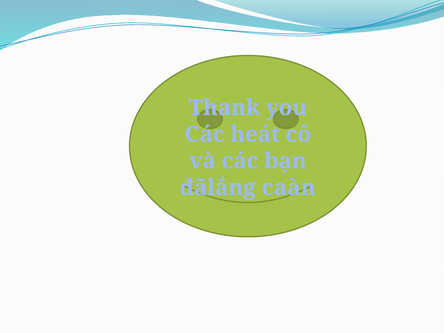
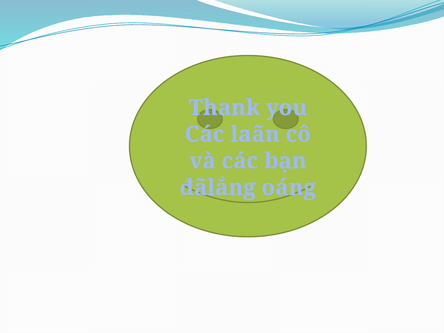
heát: heát -> laãn
caàn: caàn -> oáng
